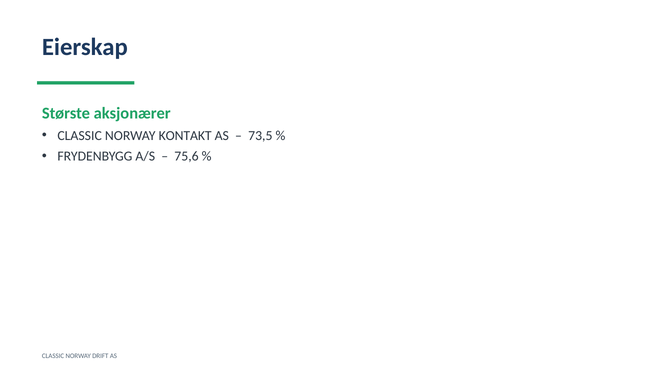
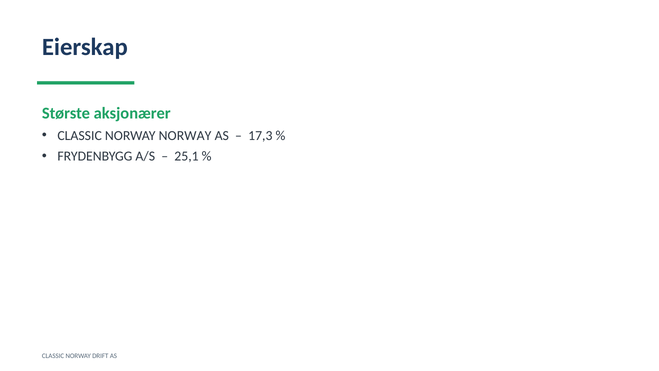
NORWAY KONTAKT: KONTAKT -> NORWAY
73,5: 73,5 -> 17,3
75,6: 75,6 -> 25,1
